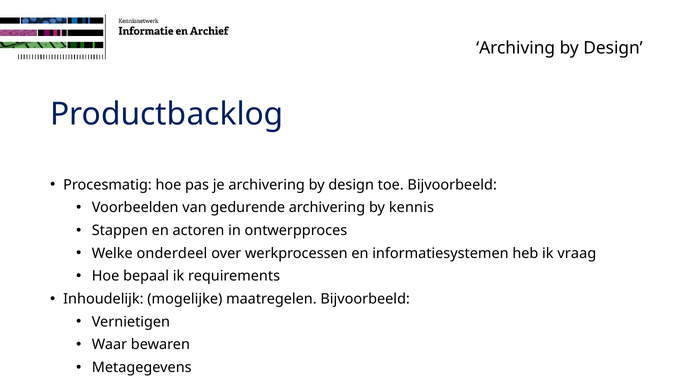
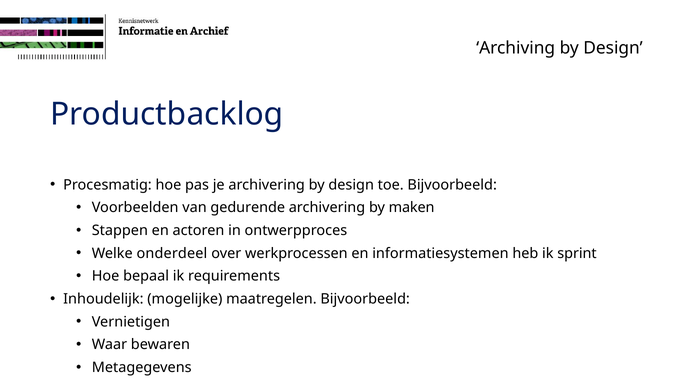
kennis: kennis -> maken
vraag: vraag -> sprint
